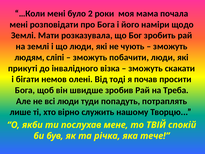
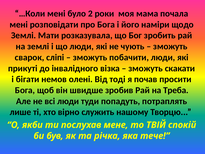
людям: людям -> сварок
